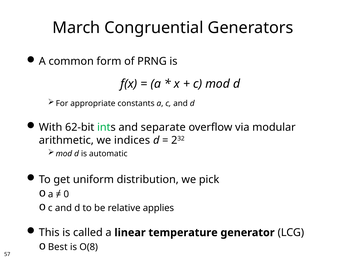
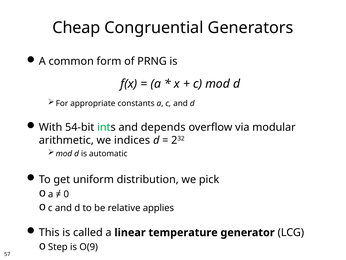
March: March -> Cheap
62-bit: 62-bit -> 54-bit
separate: separate -> depends
Best: Best -> Step
O(8: O(8 -> O(9
